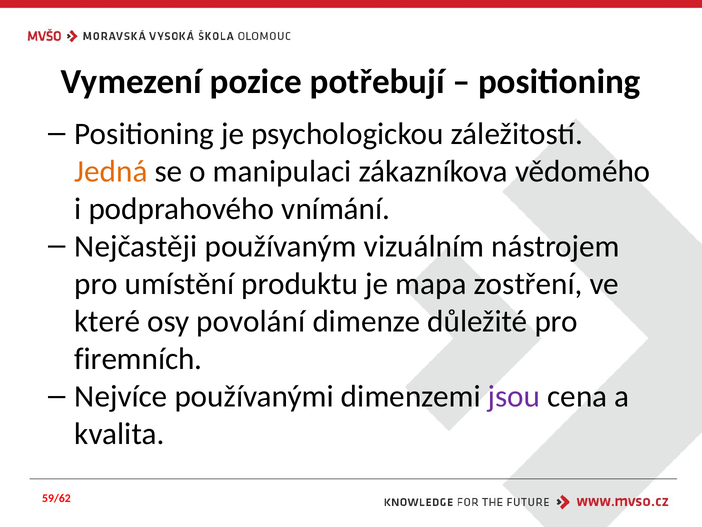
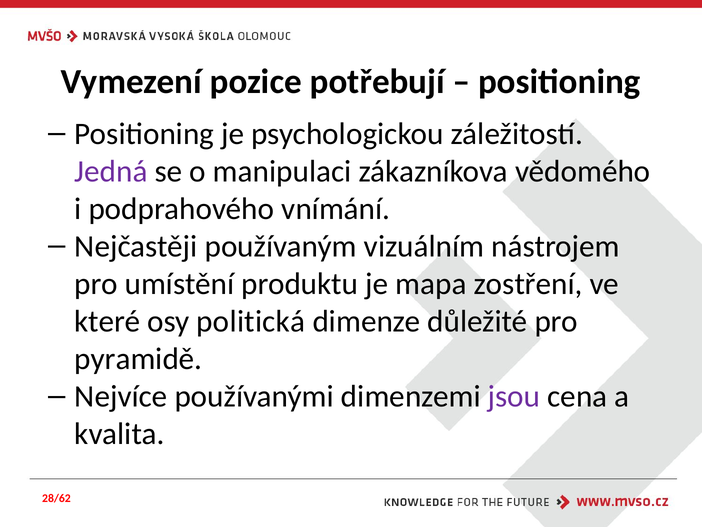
Jedná colour: orange -> purple
povolání: povolání -> politická
firemních: firemních -> pyramidě
59/62: 59/62 -> 28/62
